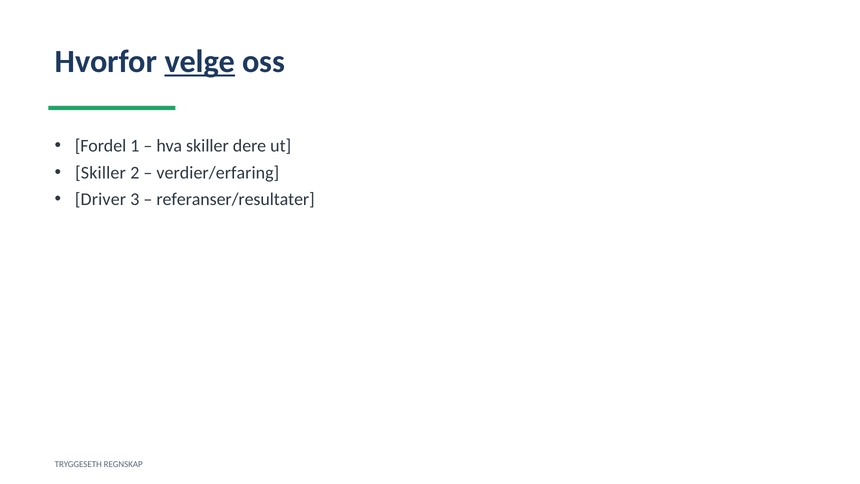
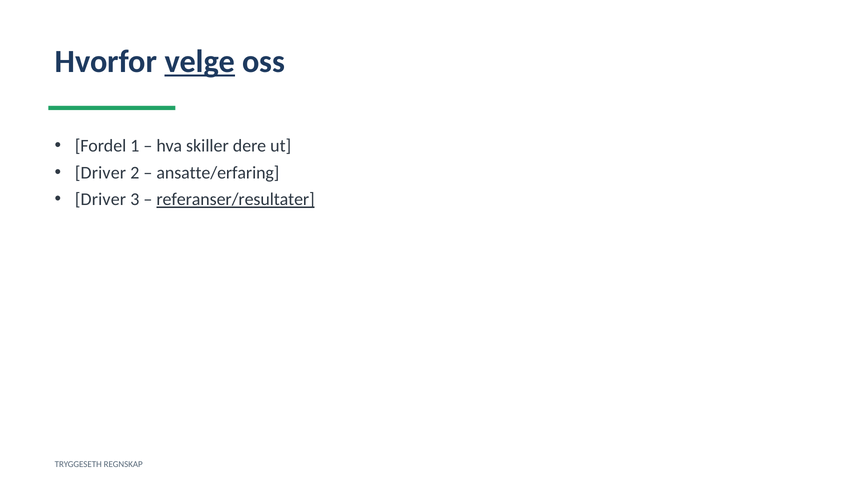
Skiller at (100, 173): Skiller -> Driver
verdier/erfaring: verdier/erfaring -> ansatte/erfaring
referanser/resultater underline: none -> present
